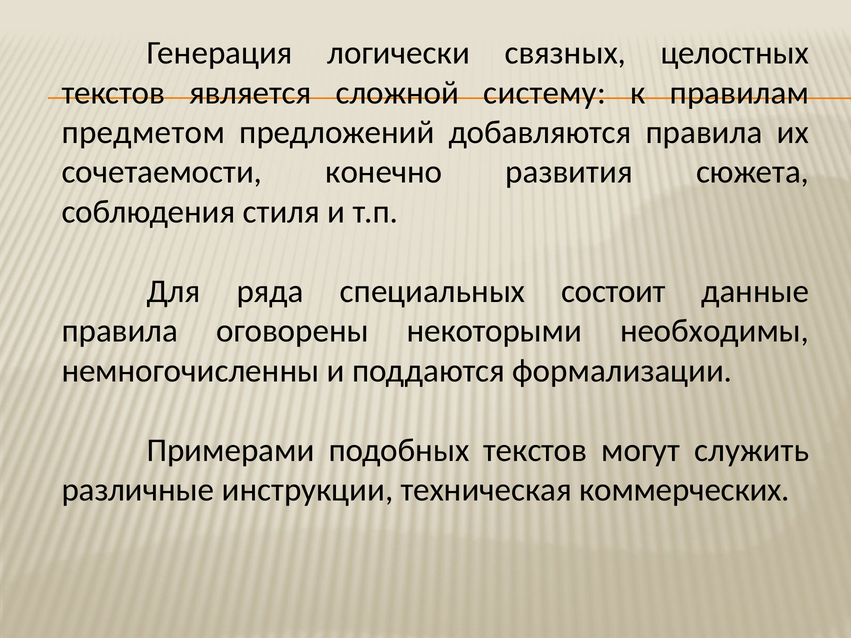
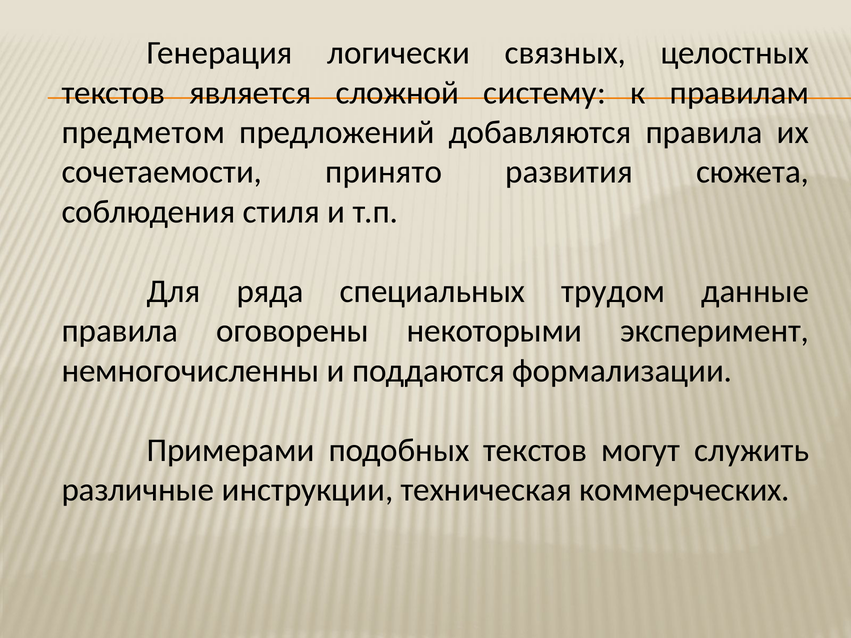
конечно: конечно -> принято
состоит: состоит -> трудом
необходимы: необходимы -> эксперимент
